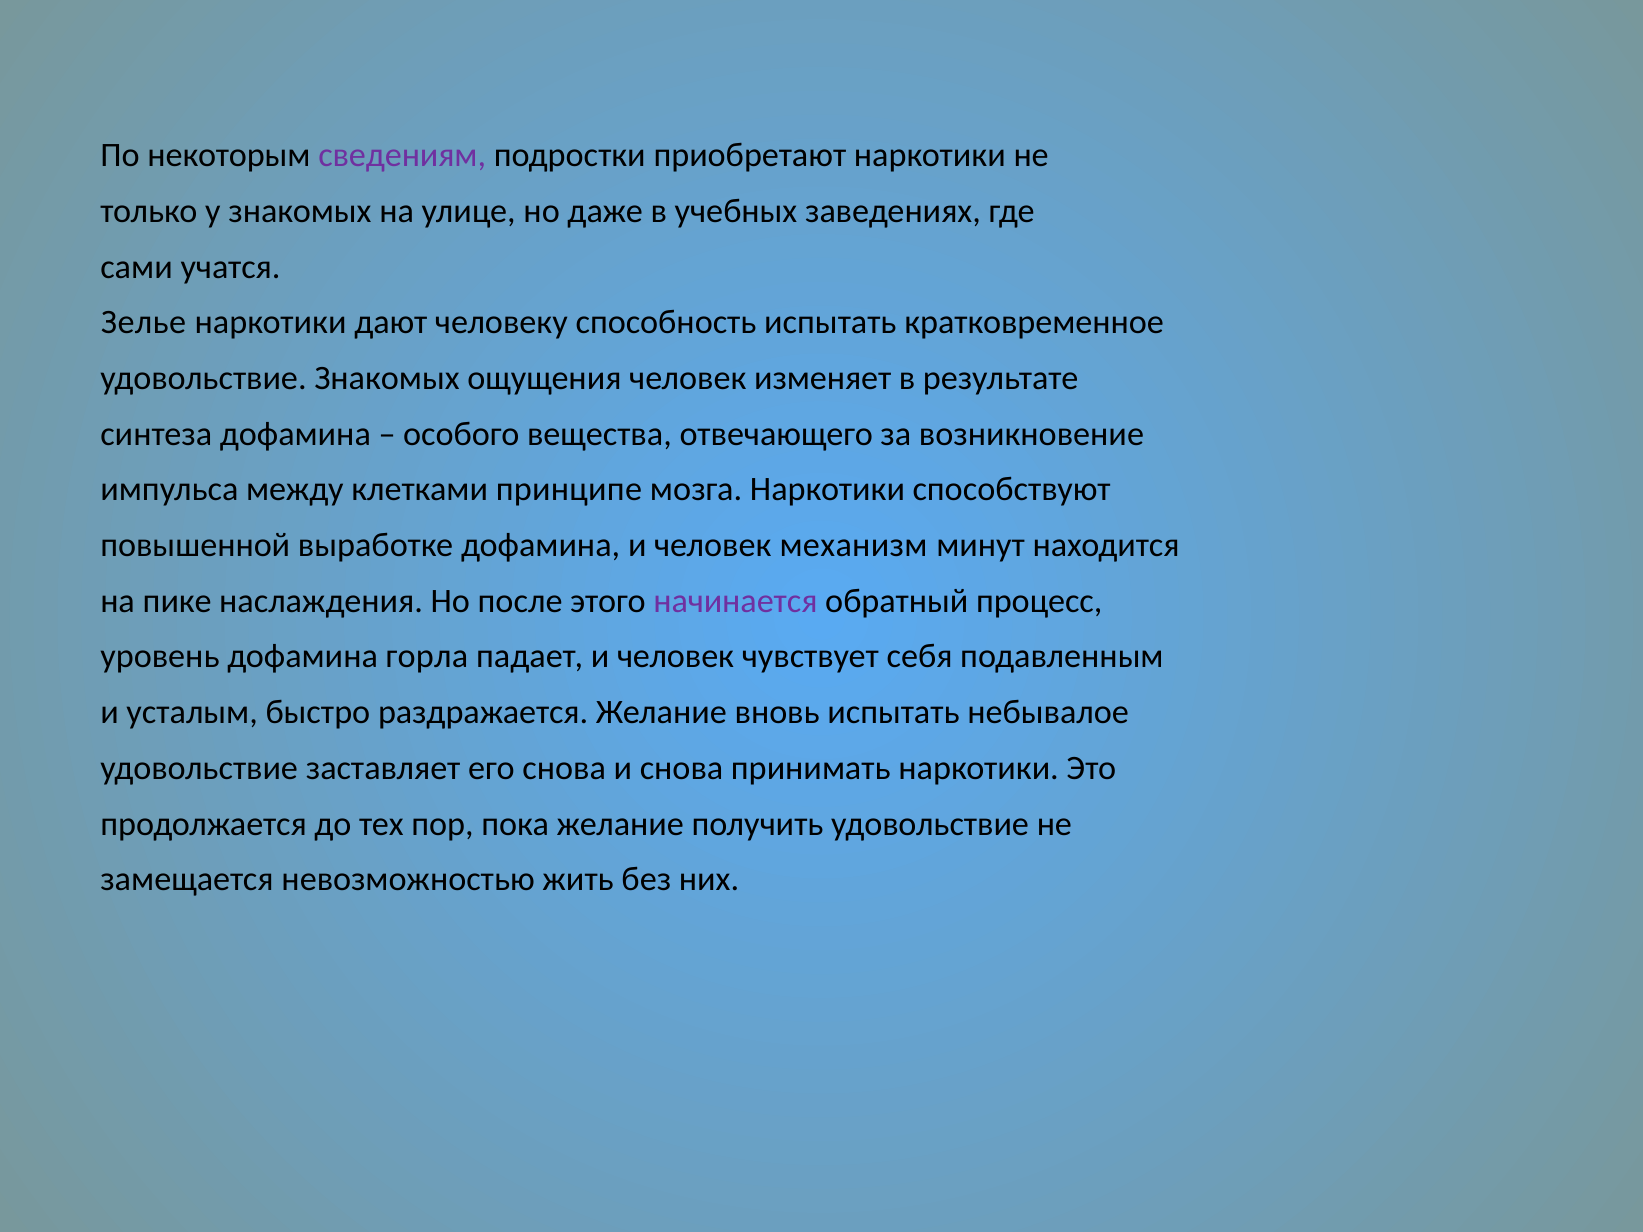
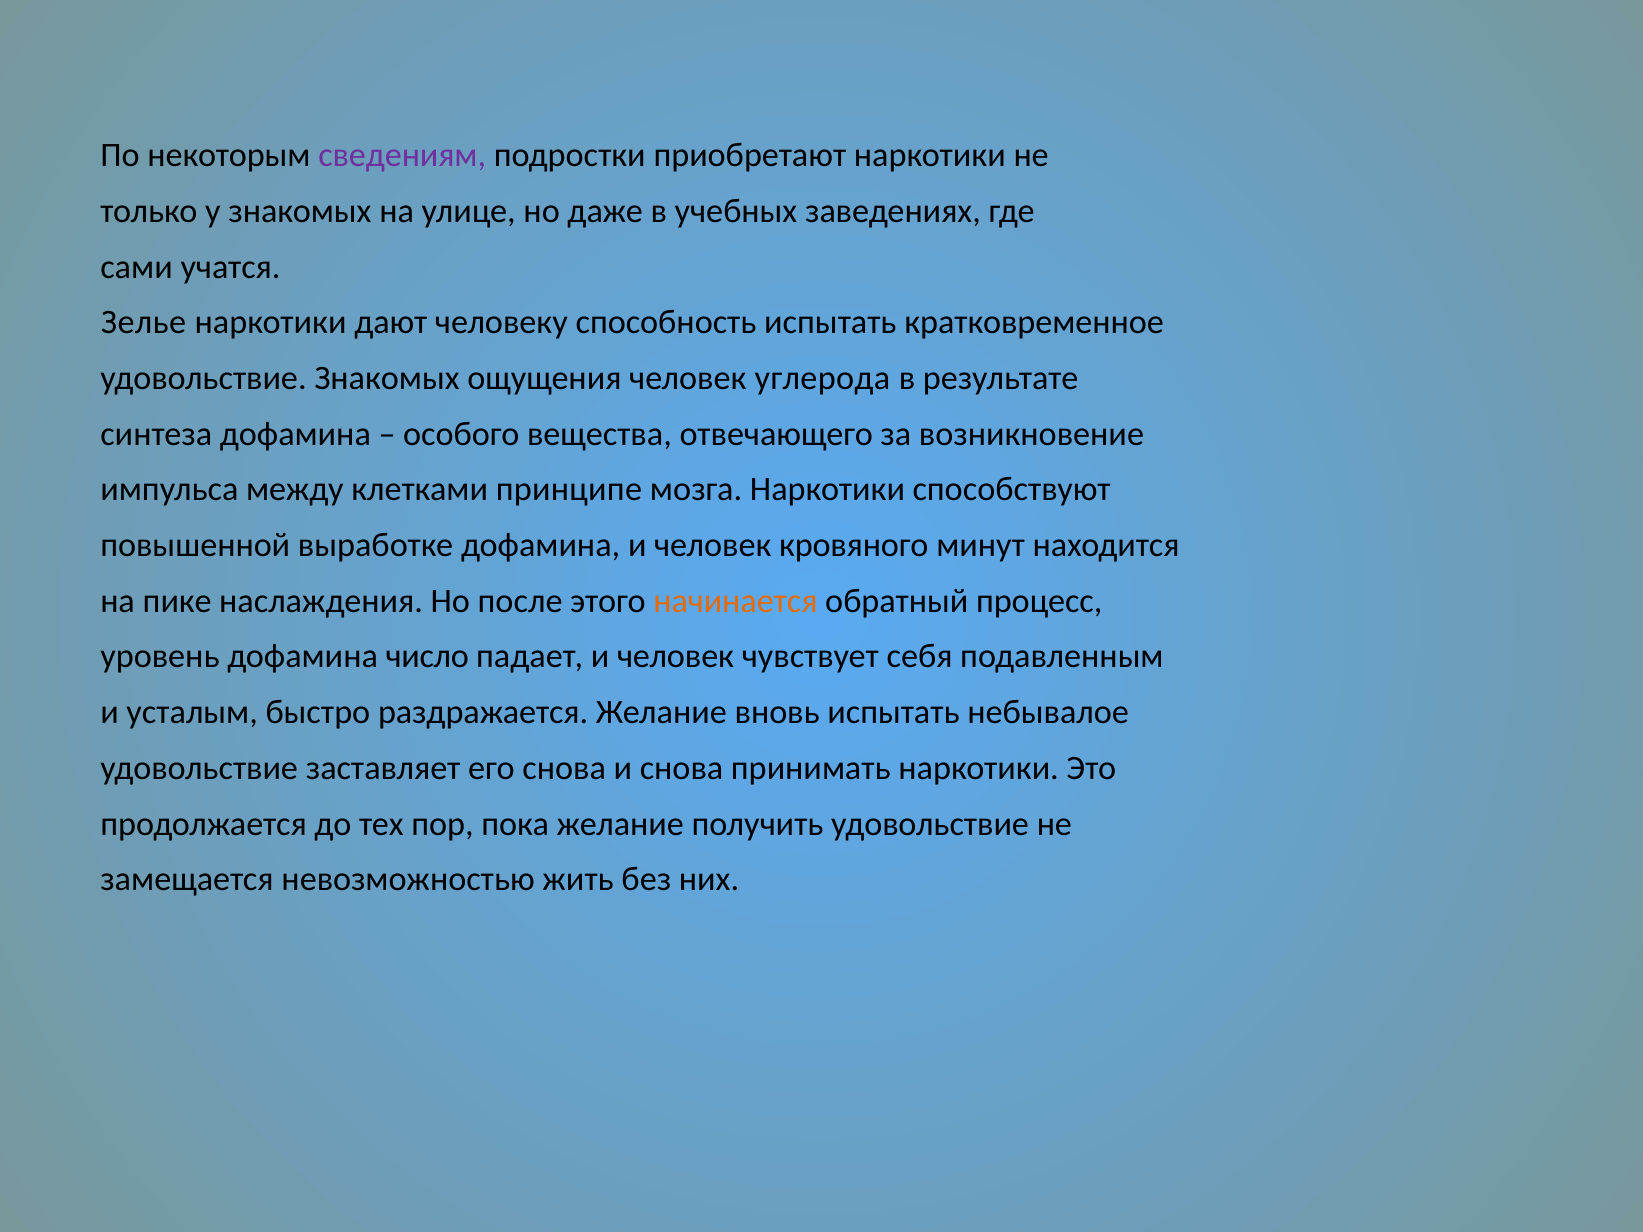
изменяет: изменяет -> углерода
механизм: механизм -> кровяного
начинается colour: purple -> orange
горла: горла -> число
